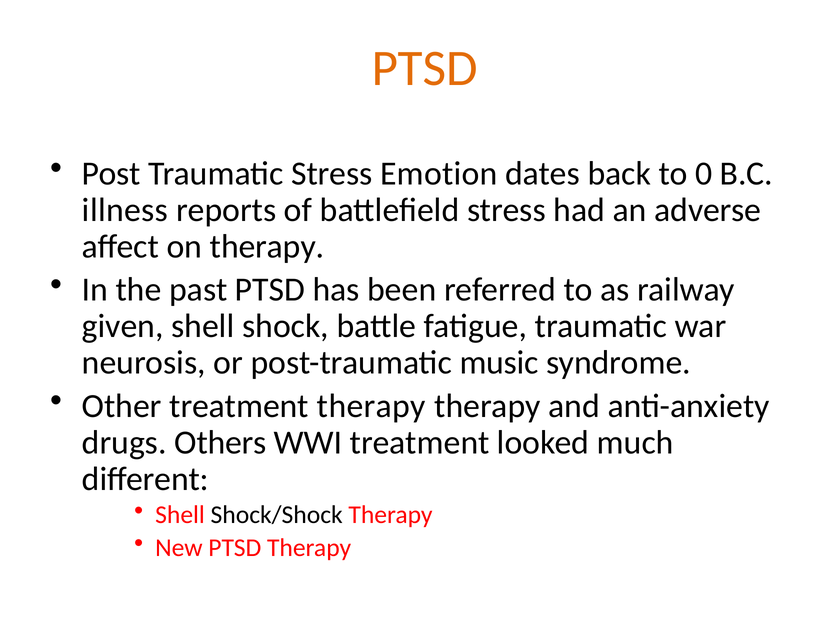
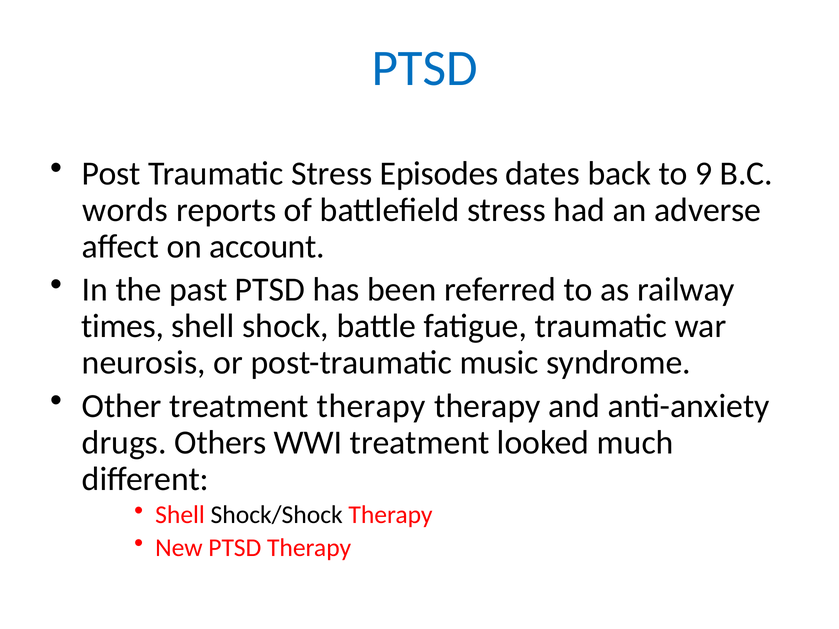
PTSD at (425, 68) colour: orange -> blue
Emotion: Emotion -> Episodes
0: 0 -> 9
illness: illness -> words
on therapy: therapy -> account
given: given -> times
